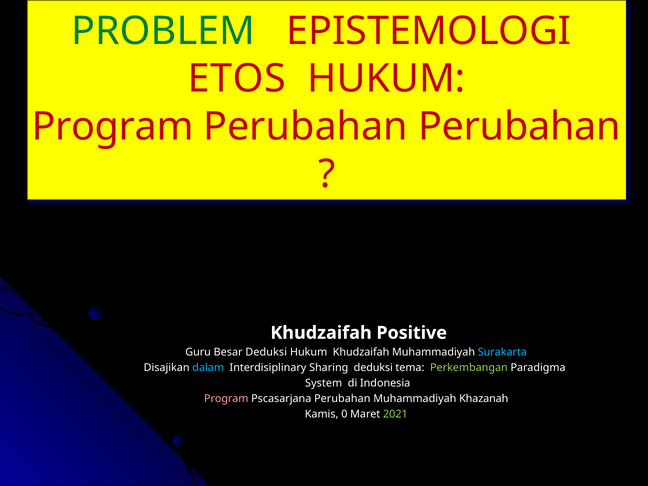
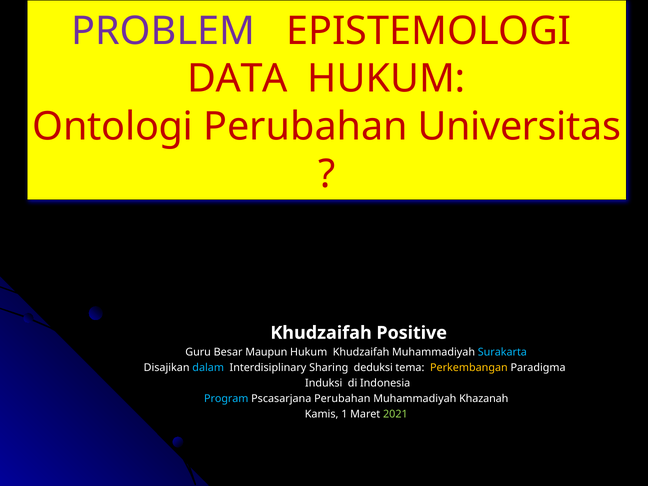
PROBLEM colour: green -> purple
ETOS: ETOS -> DATA
Program at (113, 126): Program -> Ontologi
Perubahan Perubahan: Perubahan -> Universitas
Besar Deduksi: Deduksi -> Maupun
Perkembangan colour: light green -> yellow
System: System -> Induksi
Program at (226, 399) colour: pink -> light blue
0: 0 -> 1
